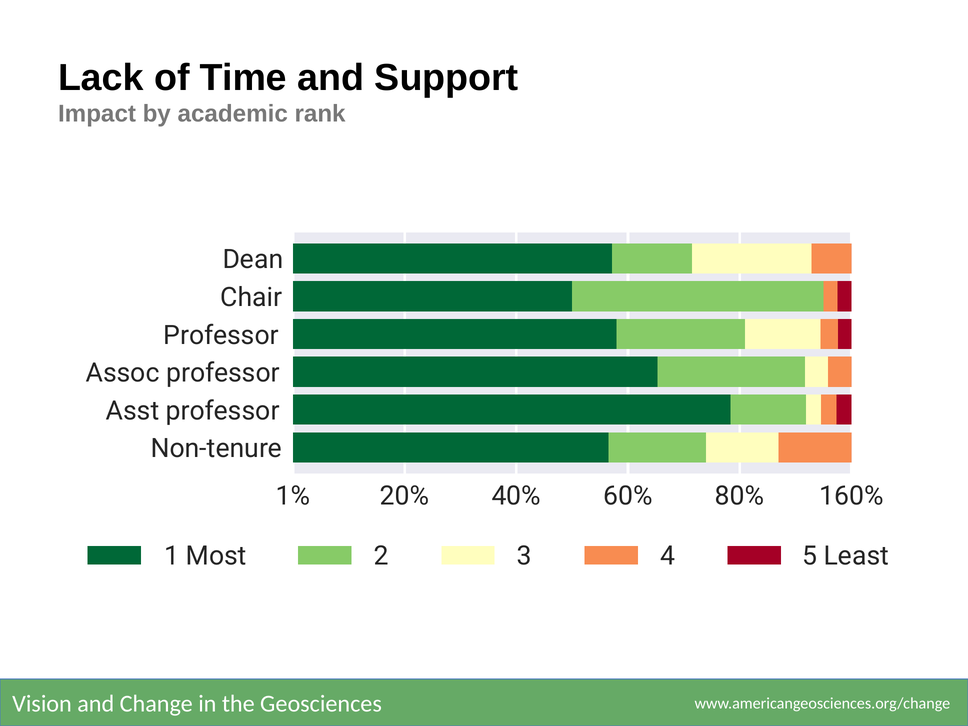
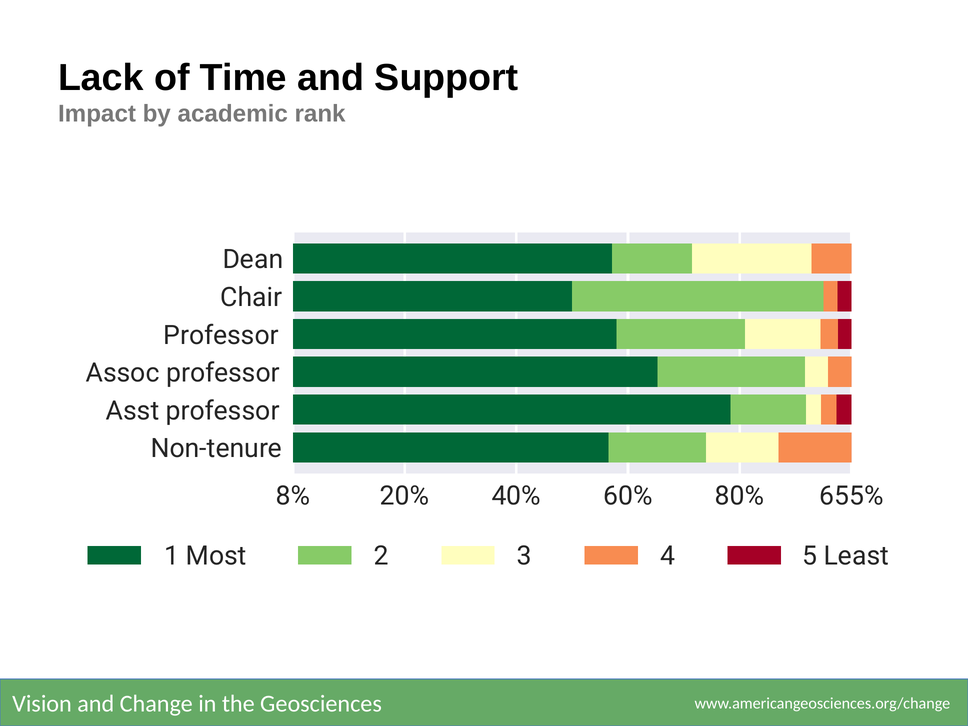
1%: 1% -> 8%
160%: 160% -> 655%
